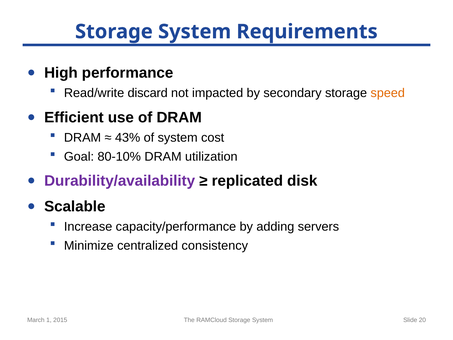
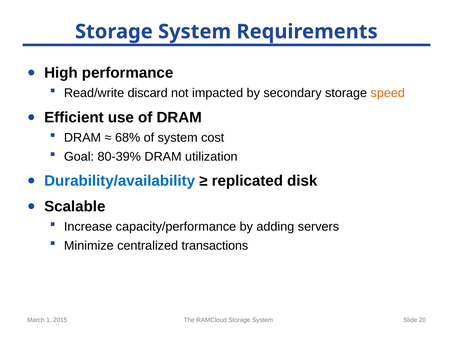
43%: 43% -> 68%
80-10%: 80-10% -> 80-39%
Durability/availability colour: purple -> blue
consistency: consistency -> transactions
